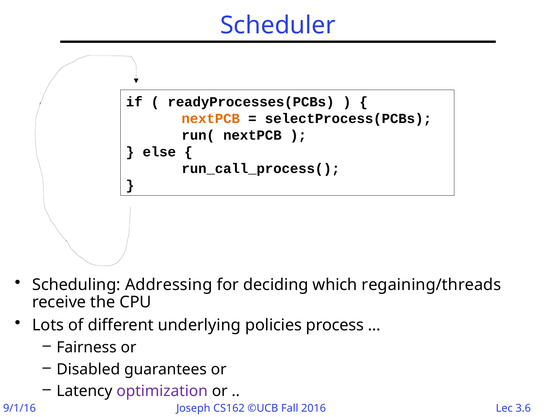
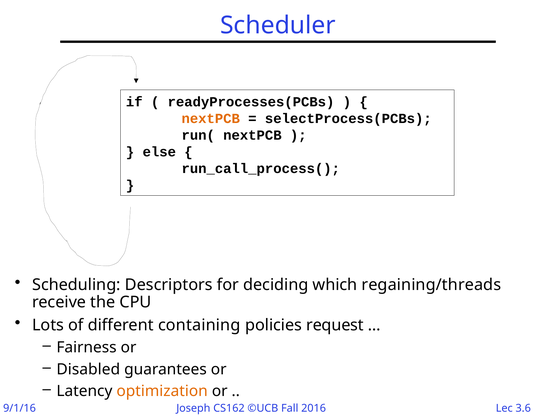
Addressing: Addressing -> Descriptors
underlying: underlying -> containing
process: process -> request
optimization colour: purple -> orange
